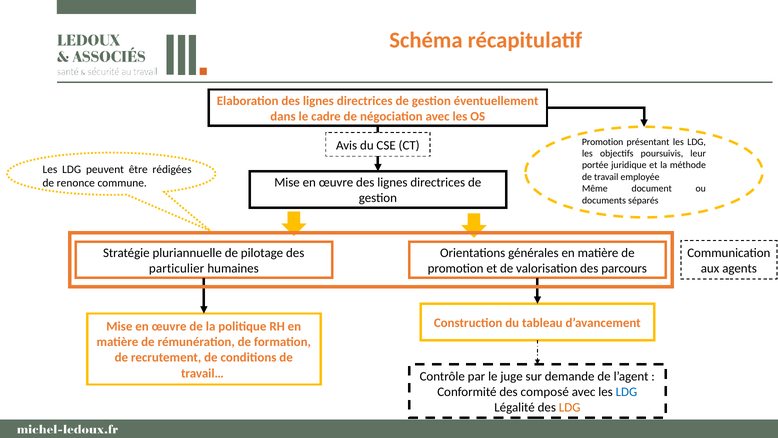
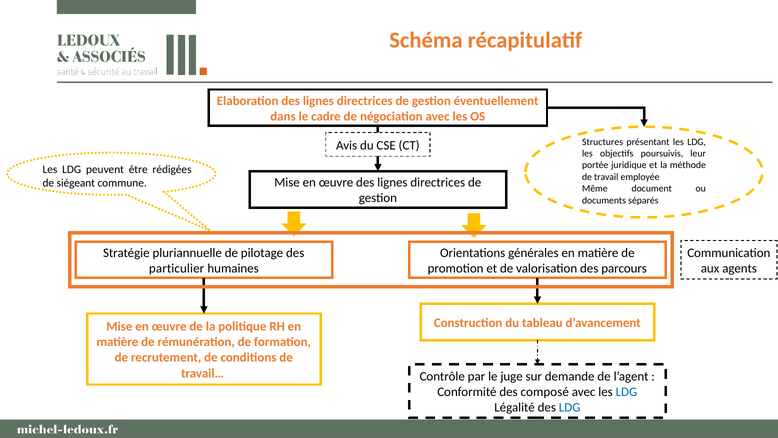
Promotion at (603, 142): Promotion -> Structures
renonce: renonce -> siégeant
LDG at (570, 407) colour: orange -> blue
